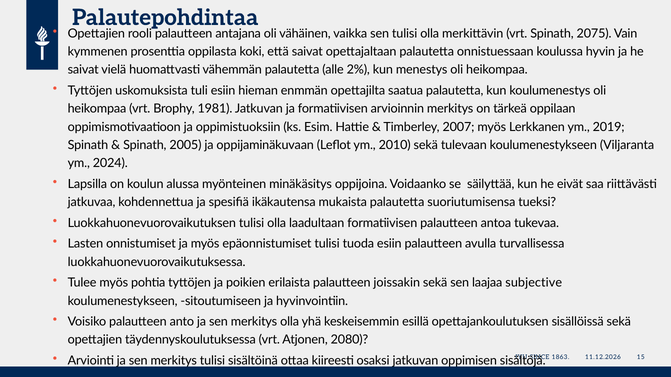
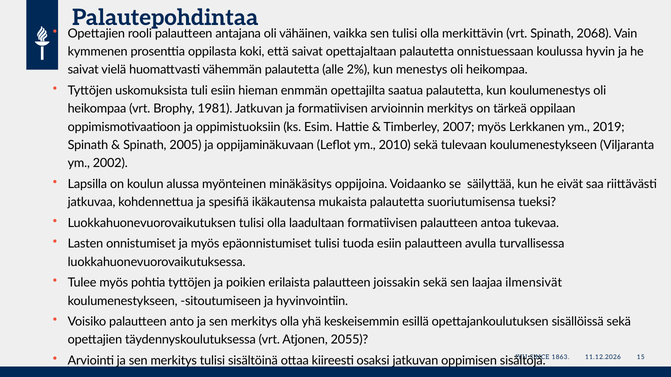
2075: 2075 -> 2068
2024: 2024 -> 2002
subjective: subjective -> ilmensivät
2080: 2080 -> 2055
